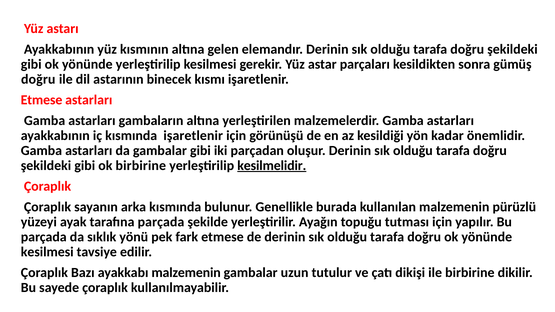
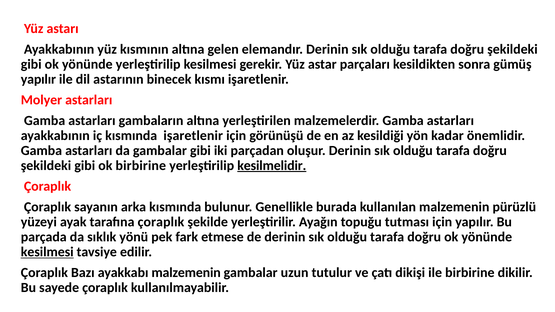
doğru at (38, 79): doğru -> yapılır
Etmese at (42, 100): Etmese -> Molyer
tarafına parçada: parçada -> çoraplık
kesilmesi at (47, 252) underline: none -> present
